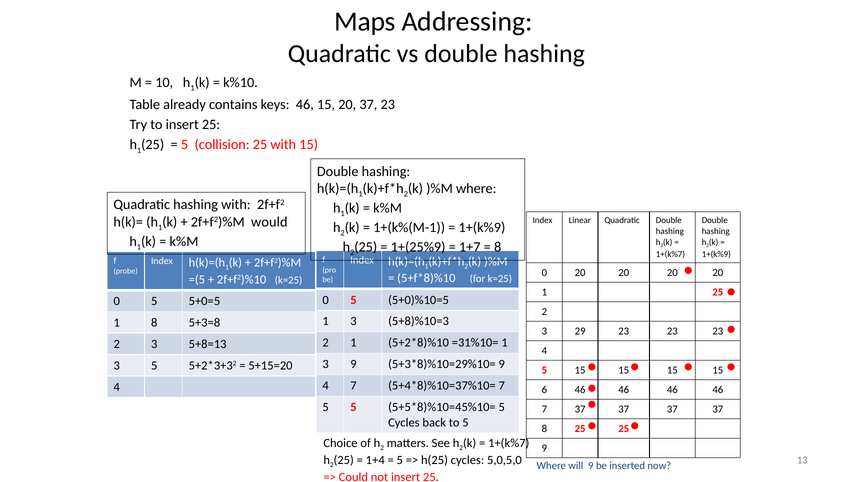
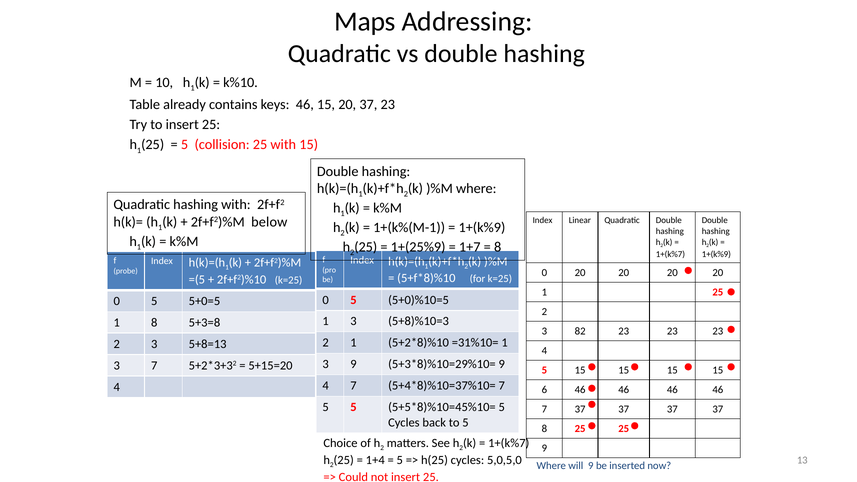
would: would -> below
29: 29 -> 82
3 5: 5 -> 7
